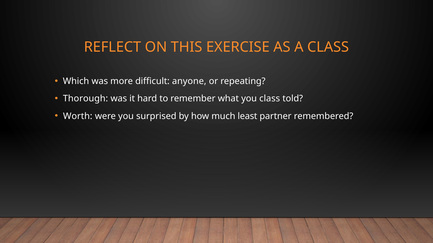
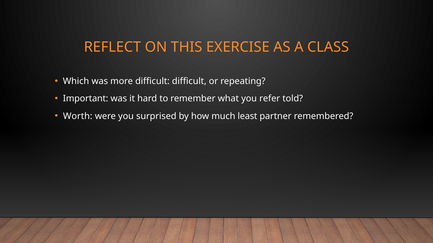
difficult anyone: anyone -> difficult
Thorough: Thorough -> Important
you class: class -> refer
